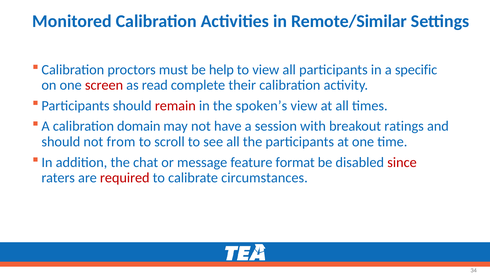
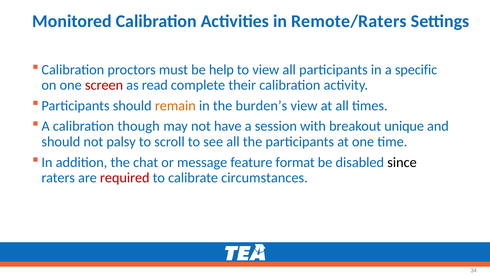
Remote/Similar: Remote/Similar -> Remote/Raters
remain colour: red -> orange
spoken’s: spoken’s -> burden’s
domain: domain -> though
ratings: ratings -> unique
from: from -> palsy
since colour: red -> black
